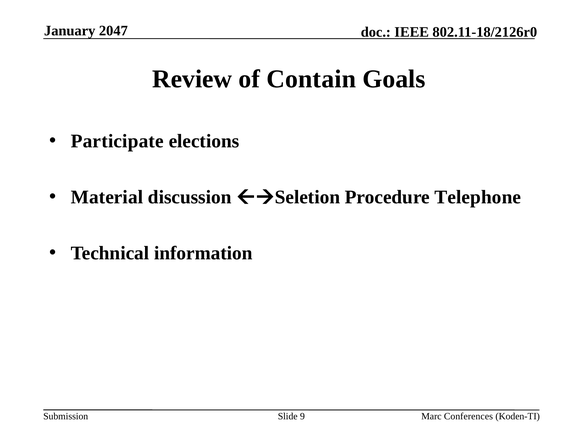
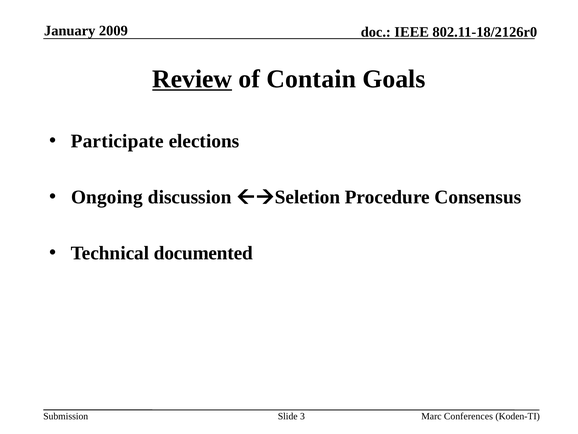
2047: 2047 -> 2009
Review underline: none -> present
Material: Material -> Ongoing
Telephone: Telephone -> Consensus
information: information -> documented
9: 9 -> 3
